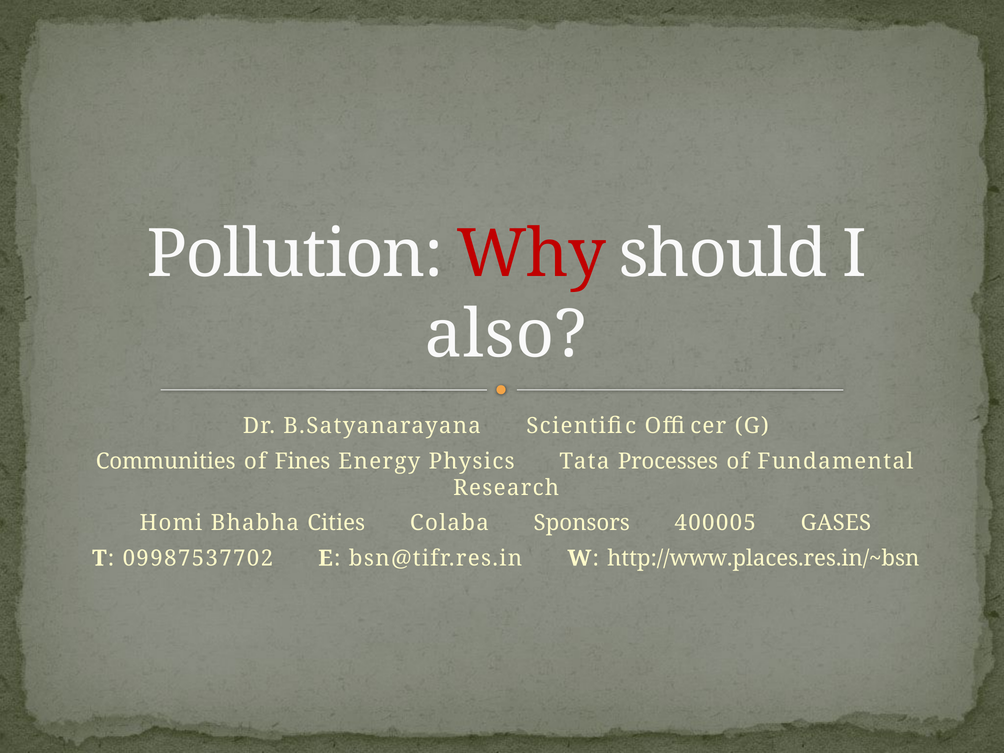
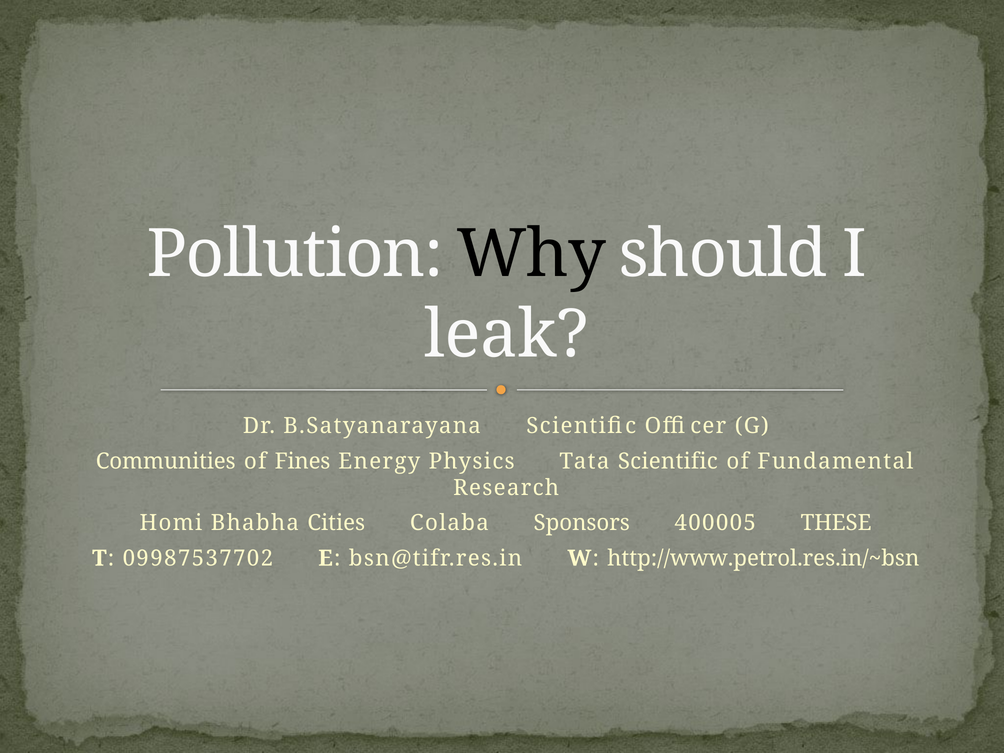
Why colour: red -> black
also: also -> leak
Tata Processes: Processes -> Scientific
GASES: GASES -> THESE
http://www.places.res.in/~bsn: http://www.places.res.in/~bsn -> http://www.petrol.res.in/~bsn
